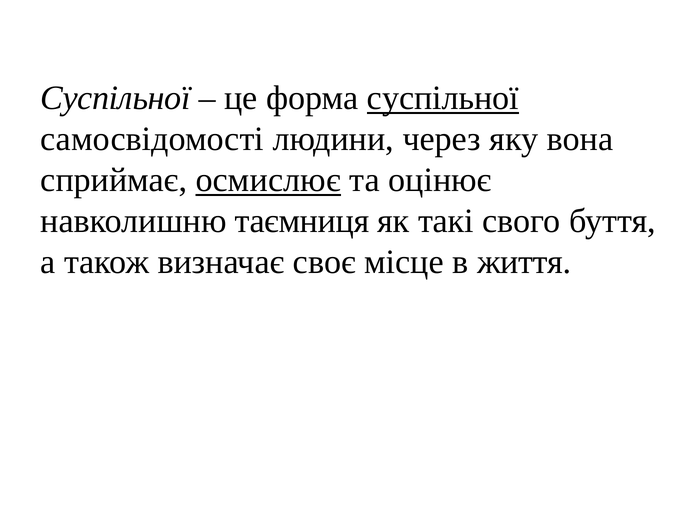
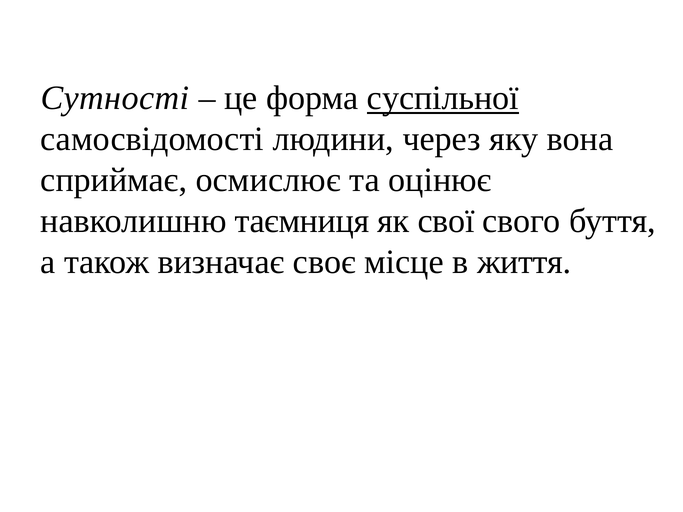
Суспільної at (115, 98): Суспільної -> Сутності
осмислює underline: present -> none
такі: такі -> свої
